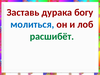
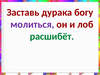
молиться colour: blue -> purple
